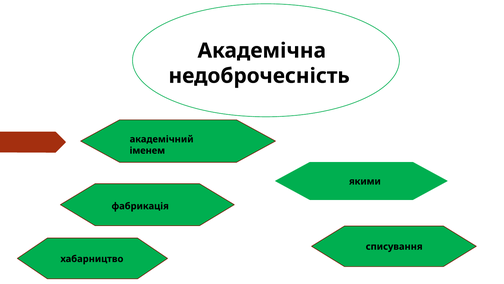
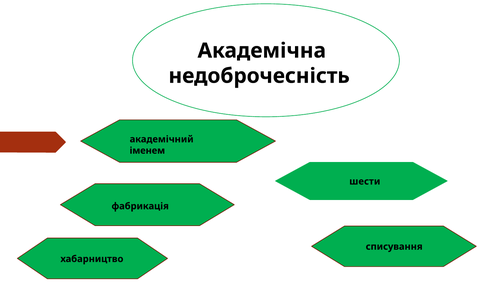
якими: якими -> шести
